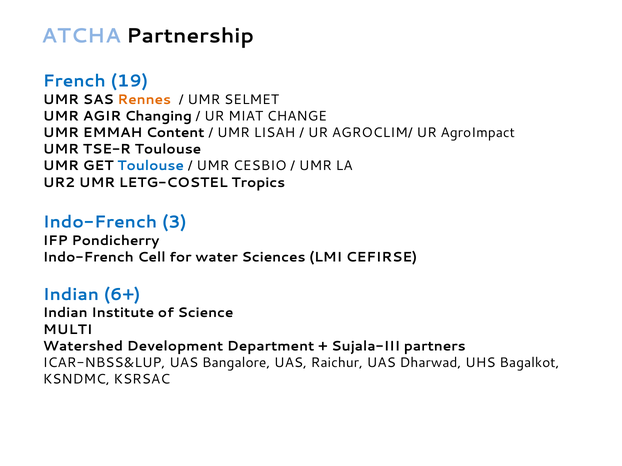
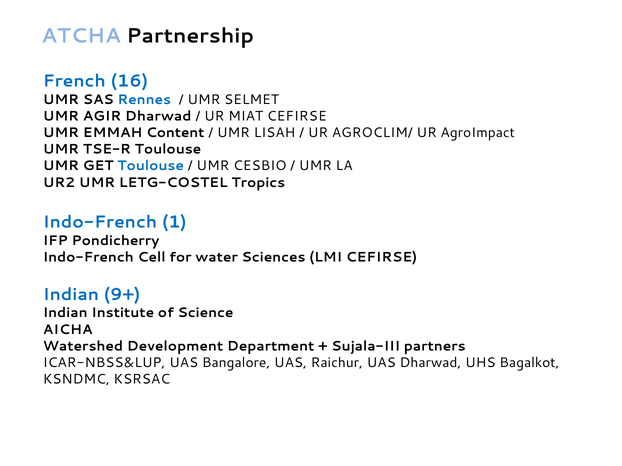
19: 19 -> 16
Rennes colour: orange -> blue
AGIR Changing: Changing -> Dharwad
MIAT CHANGE: CHANGE -> CEFIRSE
3: 3 -> 1
6+: 6+ -> 9+
MULTI: MULTI -> AICHA
